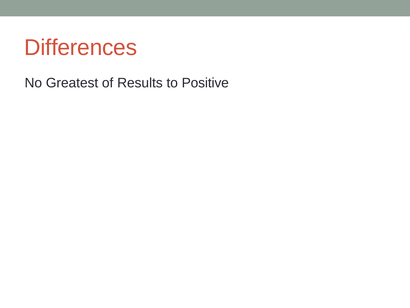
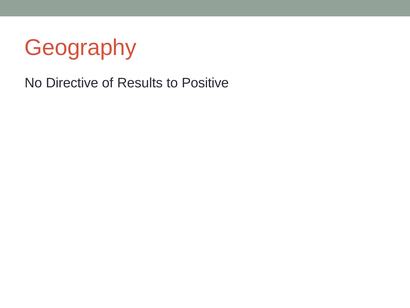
Differences: Differences -> Geography
Greatest: Greatest -> Directive
